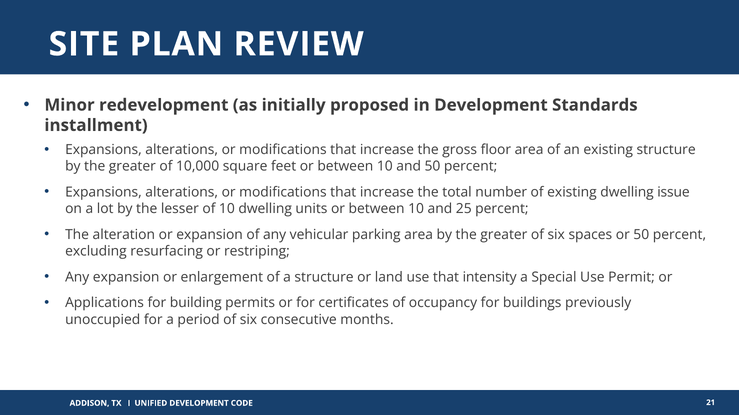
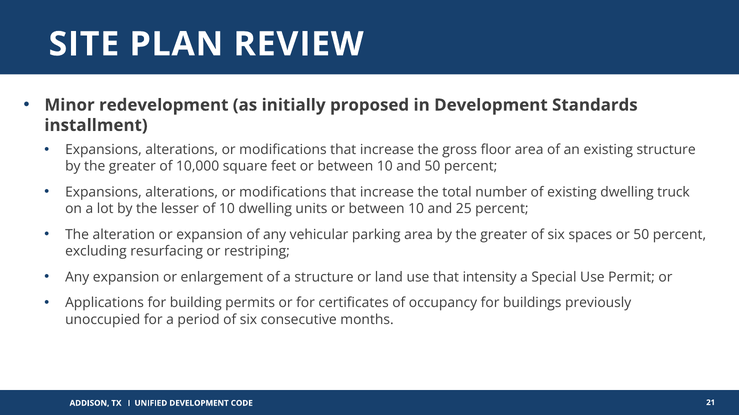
issue: issue -> truck
